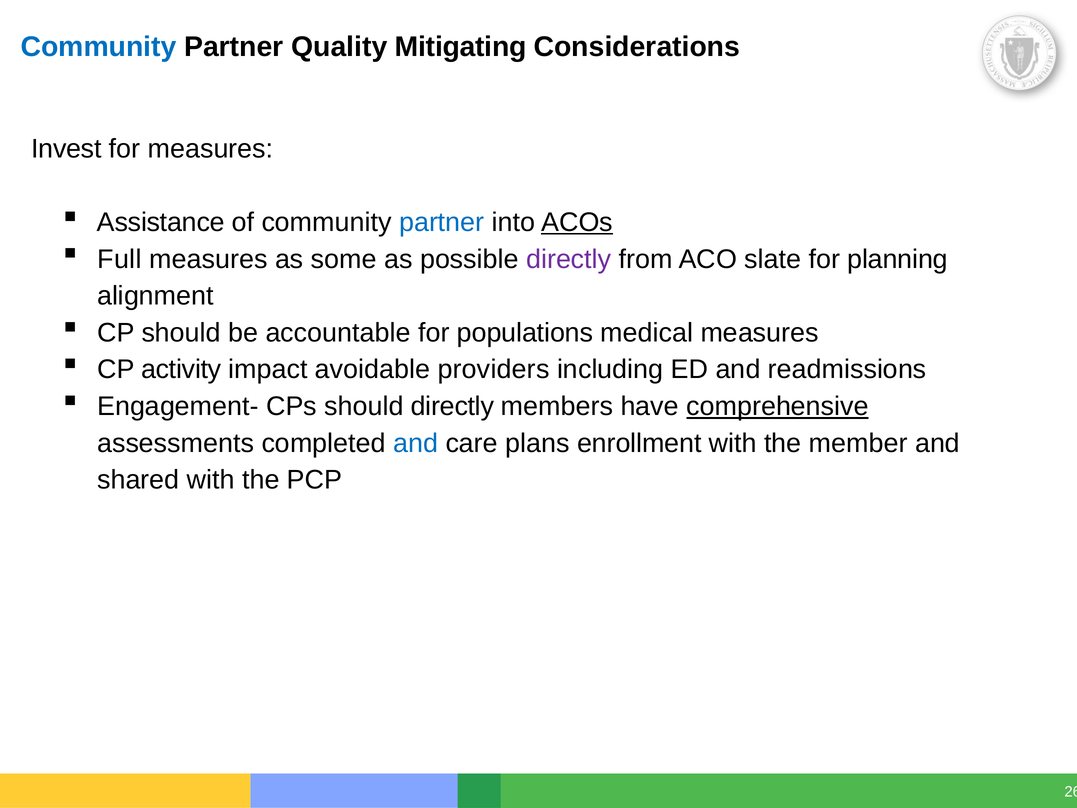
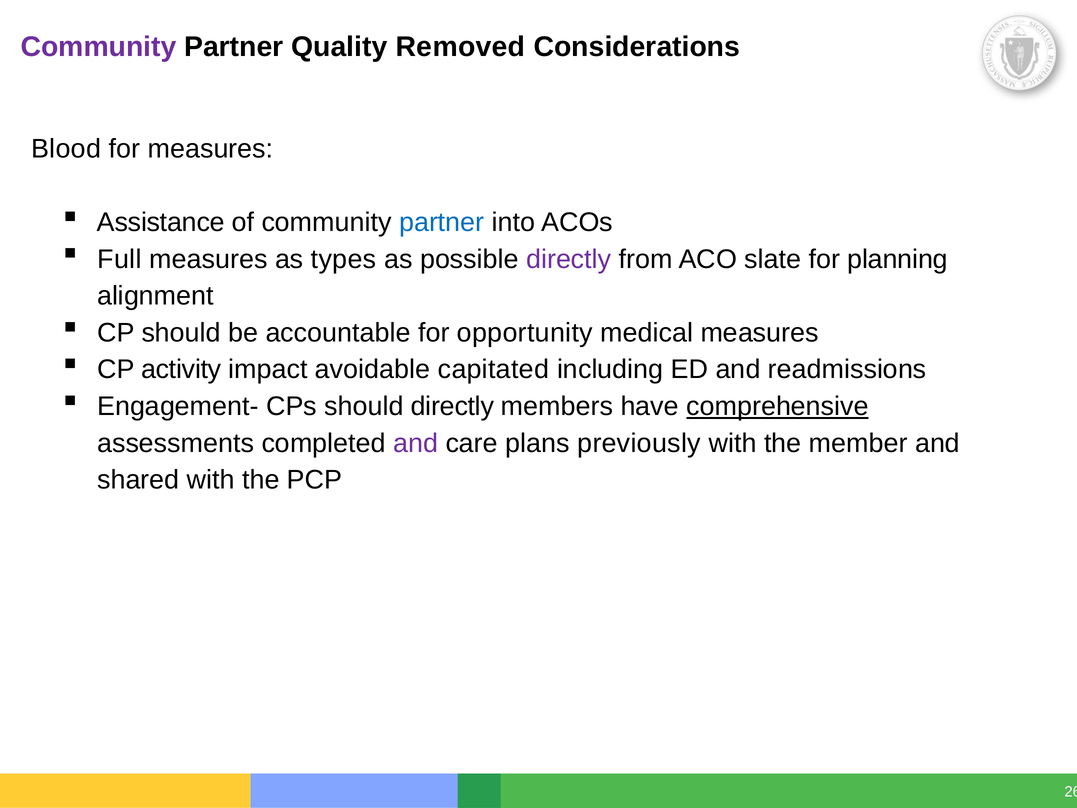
Community at (99, 47) colour: blue -> purple
Mitigating: Mitigating -> Removed
Invest: Invest -> Blood
ACOs underline: present -> none
some: some -> types
populations: populations -> opportunity
providers: providers -> capitated
and at (416, 443) colour: blue -> purple
enrollment: enrollment -> previously
